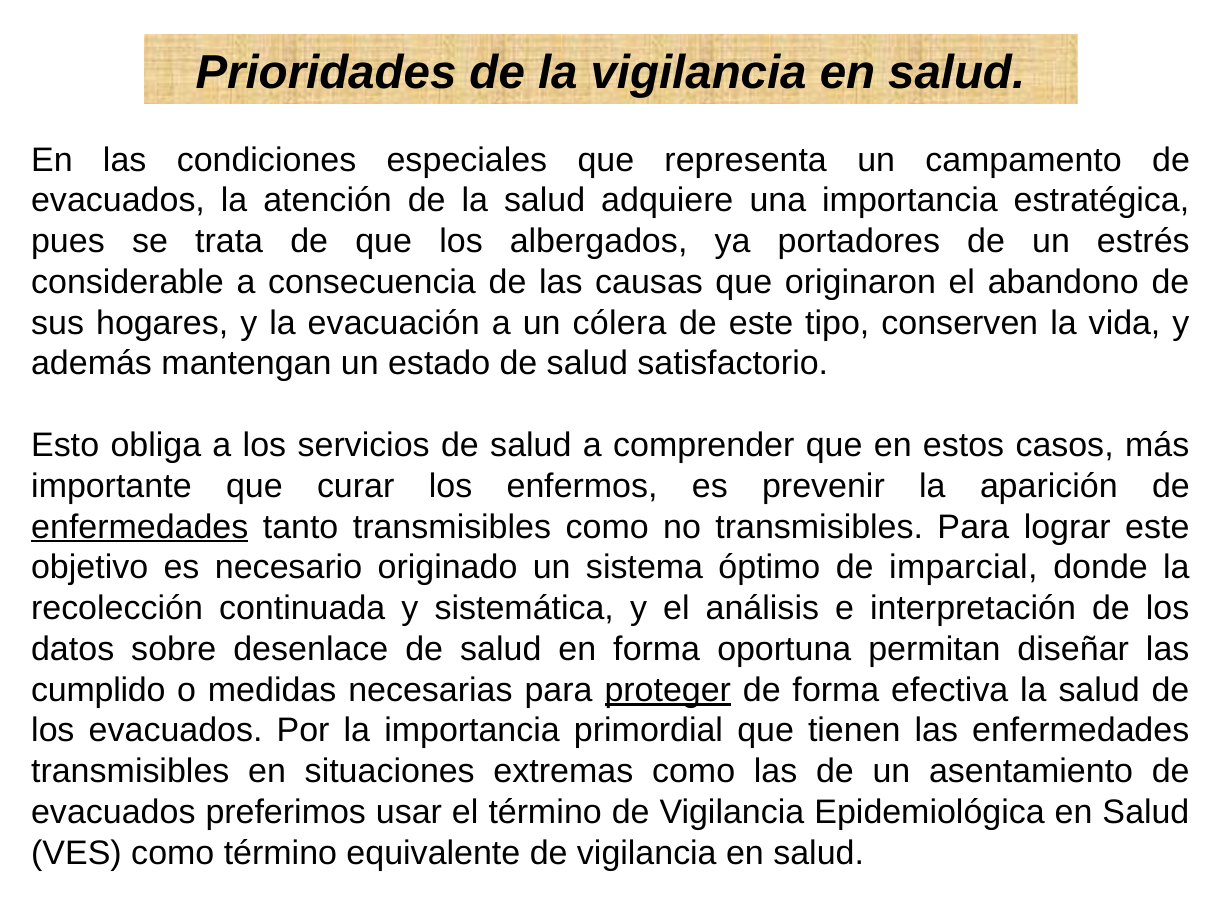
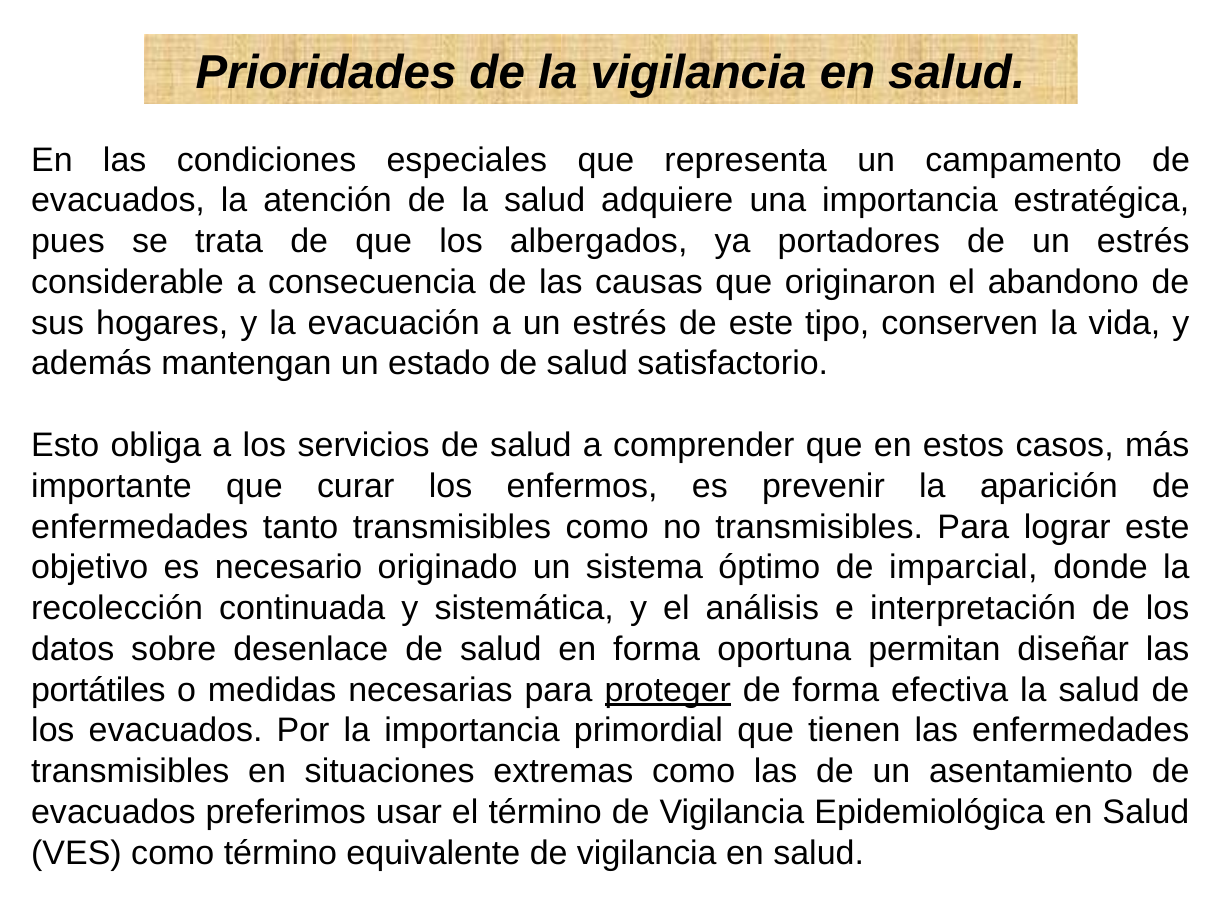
a un cólera: cólera -> estrés
enfermedades at (140, 527) underline: present -> none
cumplido: cumplido -> portátiles
